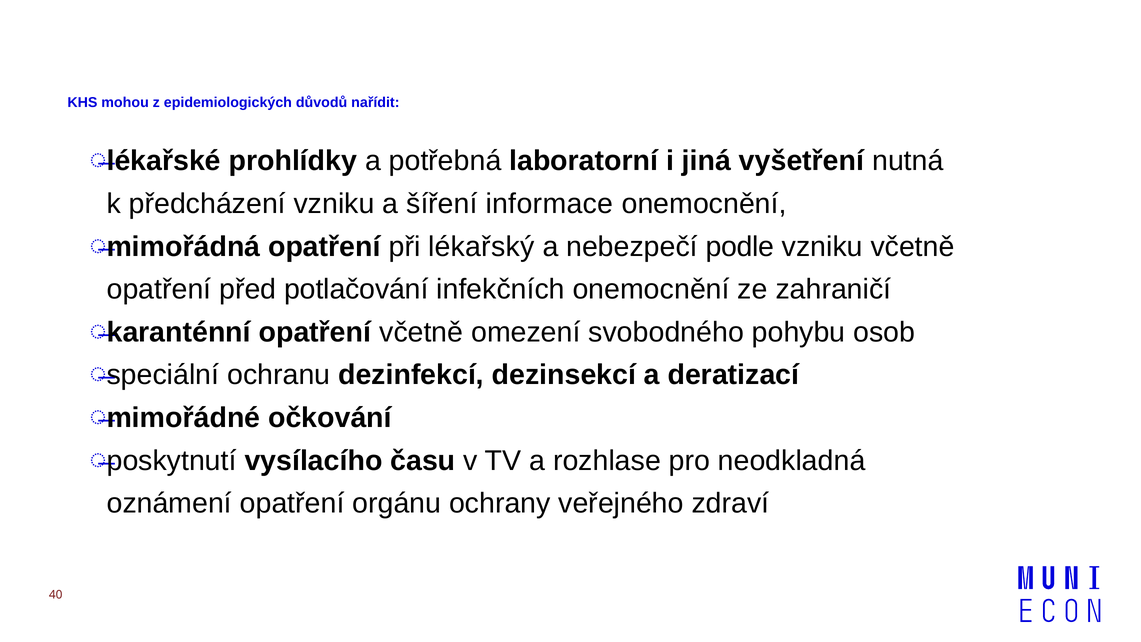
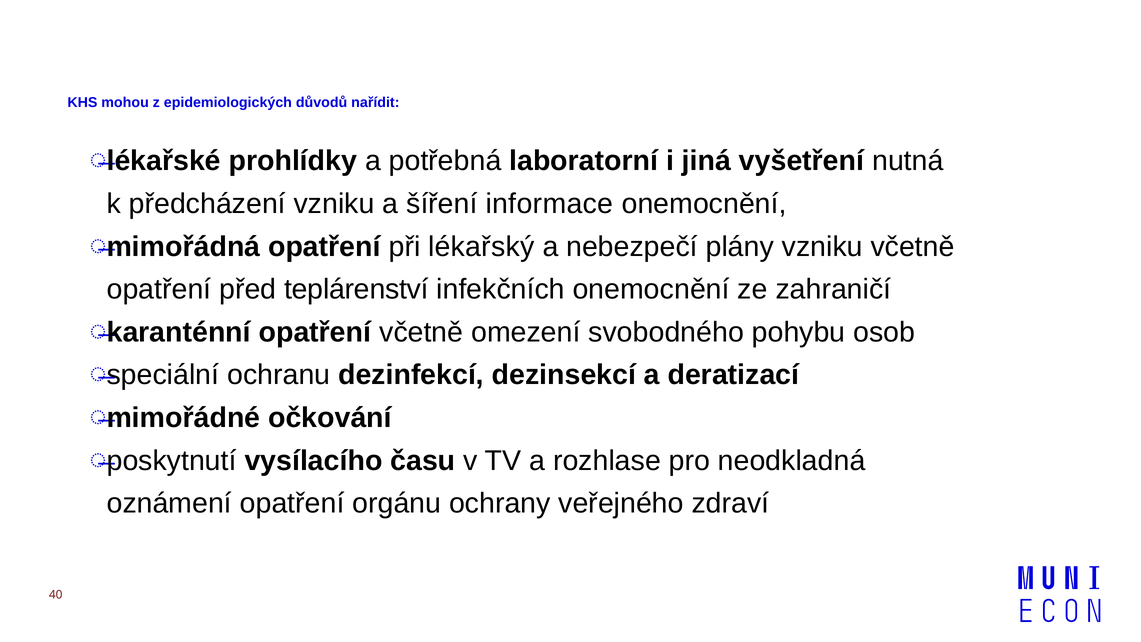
podle: podle -> plány
potlačování: potlačování -> teplárenství
